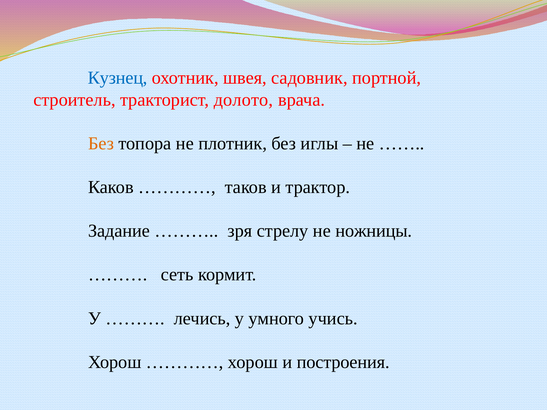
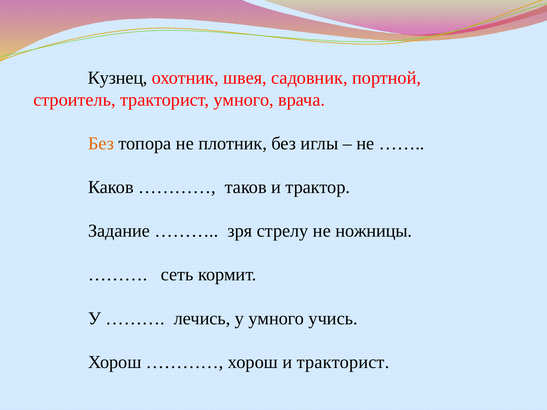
Кузнец colour: blue -> black
тракторист долото: долото -> умного
и построения: построения -> тракторист
